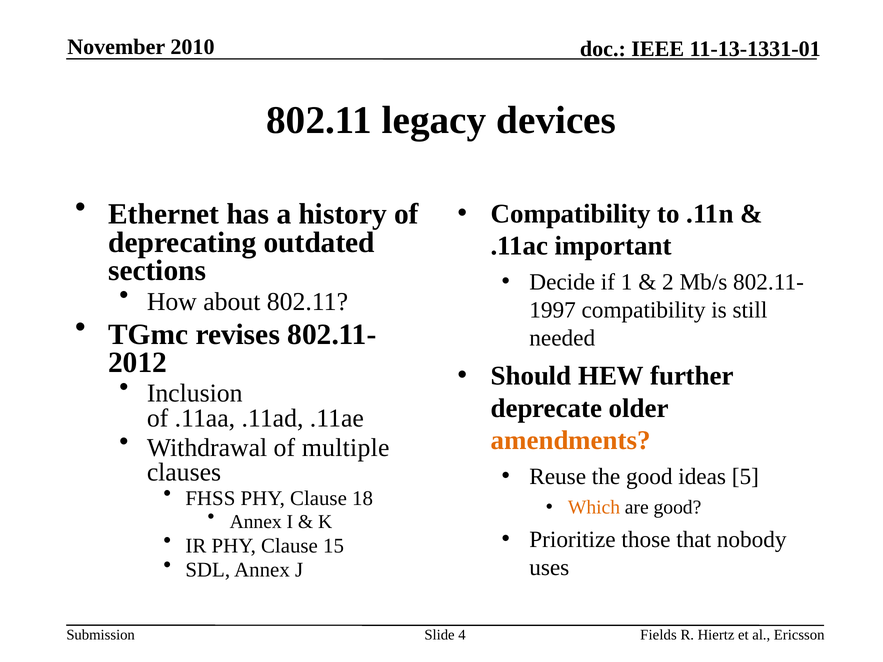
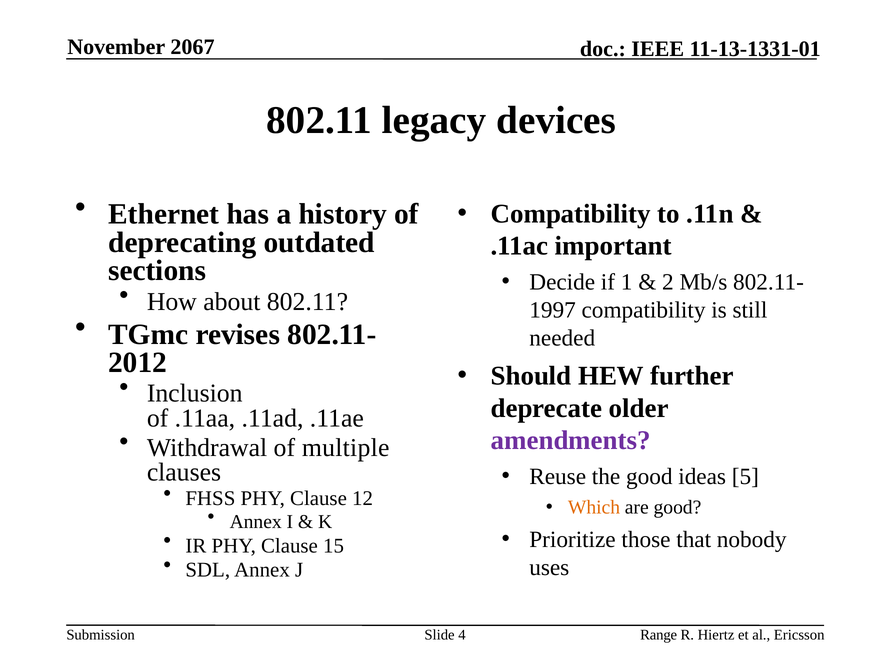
2010: 2010 -> 2067
amendments colour: orange -> purple
18: 18 -> 12
Fields: Fields -> Range
